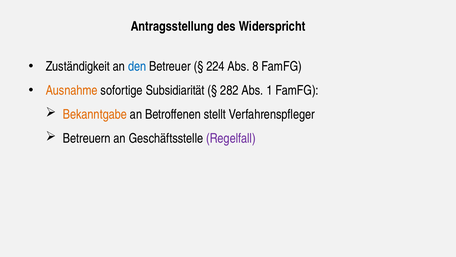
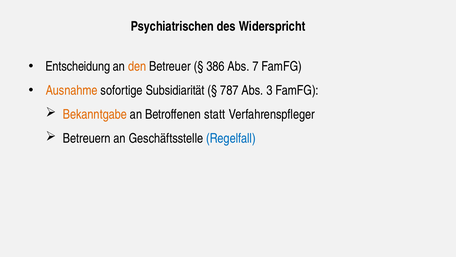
Antragsstellung: Antragsstellung -> Psychiatrischen
Zuständigkeit: Zuständigkeit -> Entscheidung
den colour: blue -> orange
224: 224 -> 386
8: 8 -> 7
282: 282 -> 787
1: 1 -> 3
stellt: stellt -> statt
Regelfall colour: purple -> blue
